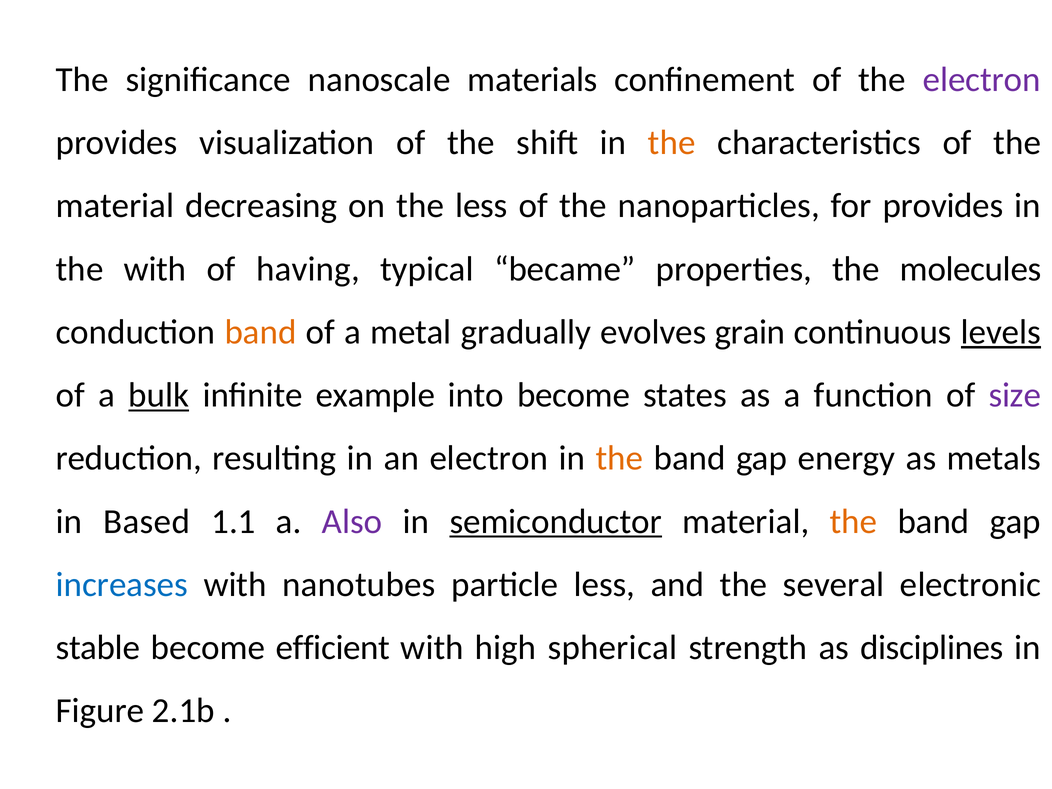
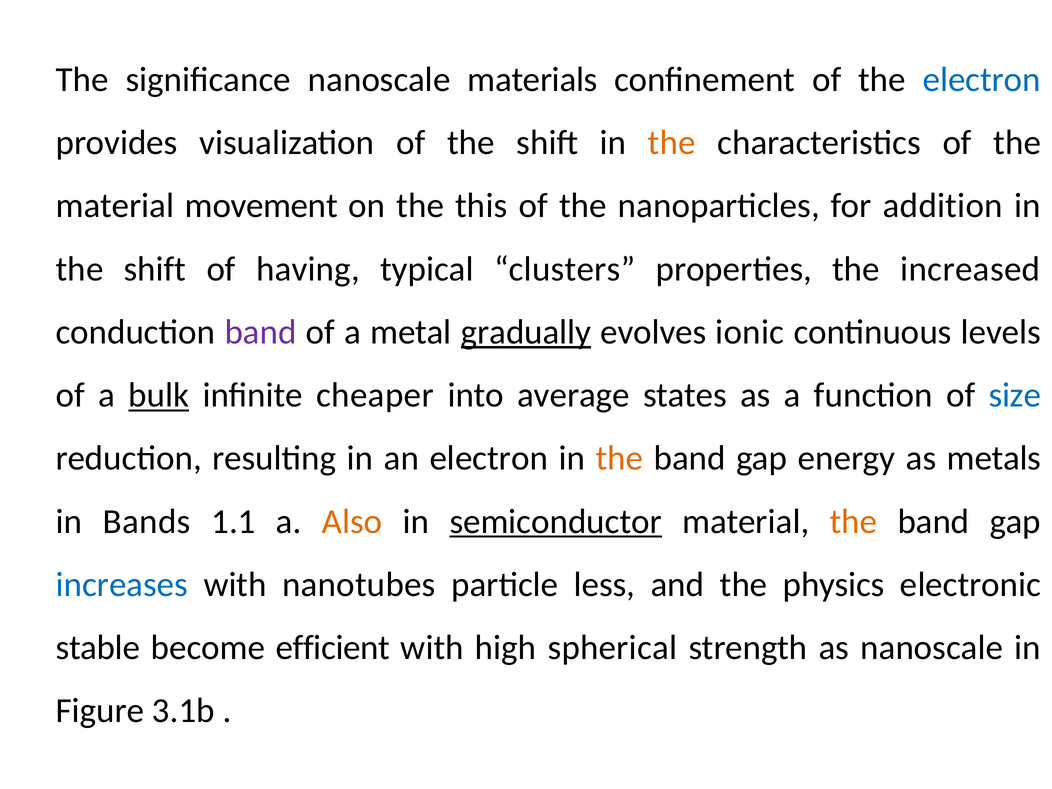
electron at (982, 80) colour: purple -> blue
decreasing: decreasing -> movement
the less: less -> this
for provides: provides -> addition
with at (155, 269): with -> shift
became: became -> clusters
molecules: molecules -> increased
band at (261, 332) colour: orange -> purple
gradually underline: none -> present
grain: grain -> ionic
levels underline: present -> none
example: example -> cheaper
into become: become -> average
size colour: purple -> blue
Based: Based -> Bands
Also colour: purple -> orange
several: several -> physics
as disciplines: disciplines -> nanoscale
2.1b: 2.1b -> 3.1b
